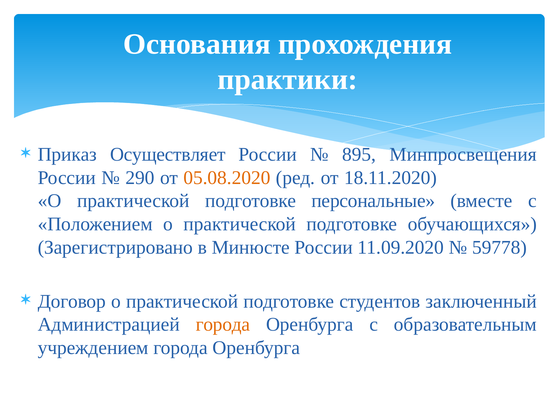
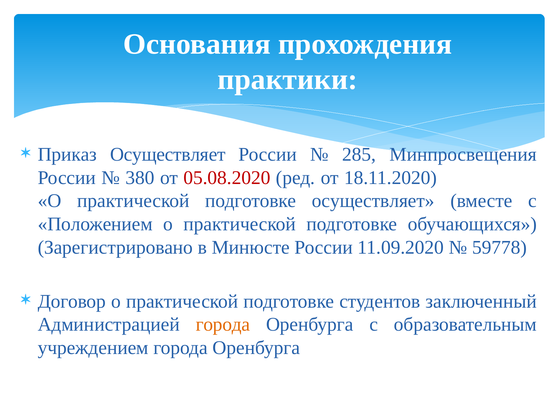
895: 895 -> 285
290: 290 -> 380
05.08.2020 colour: orange -> red
подготовке персональные: персональные -> осуществляет
